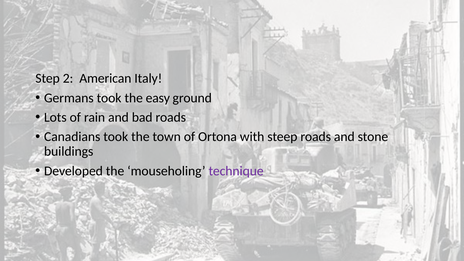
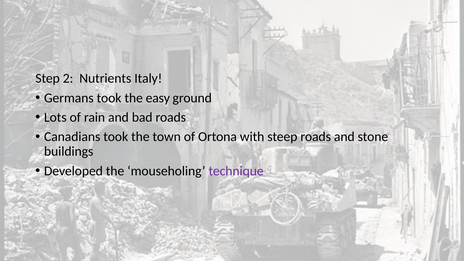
American: American -> Nutrients
